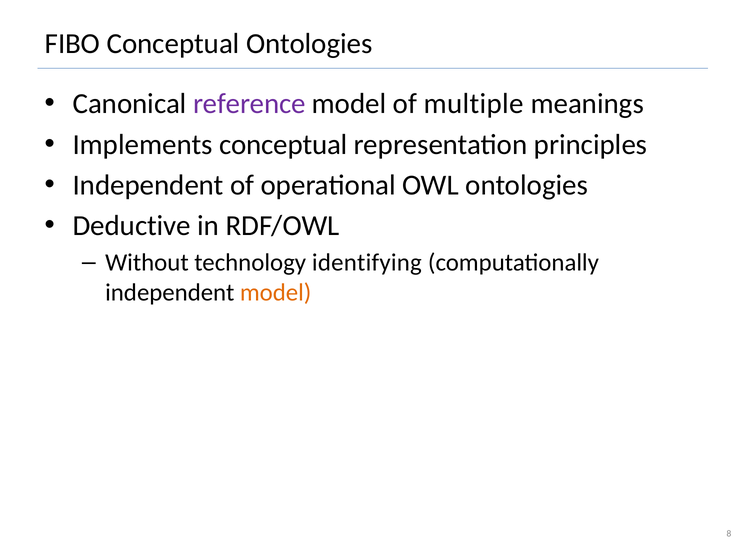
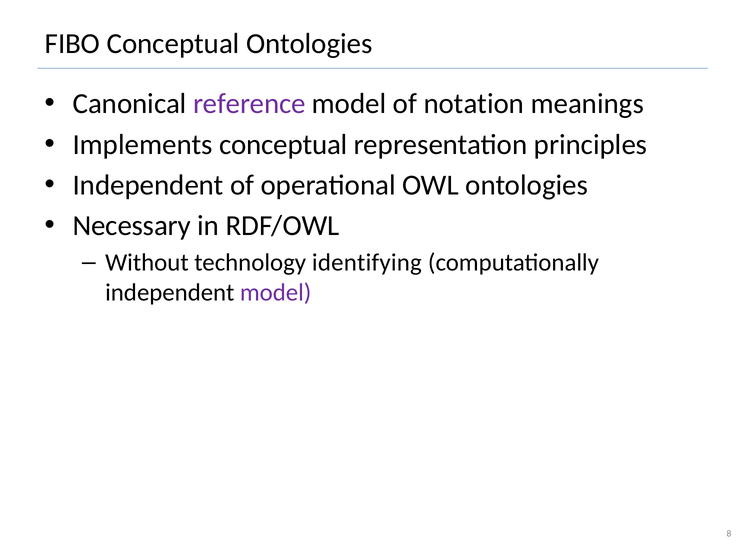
multiple: multiple -> notation
Deductive: Deductive -> Necessary
model at (276, 292) colour: orange -> purple
